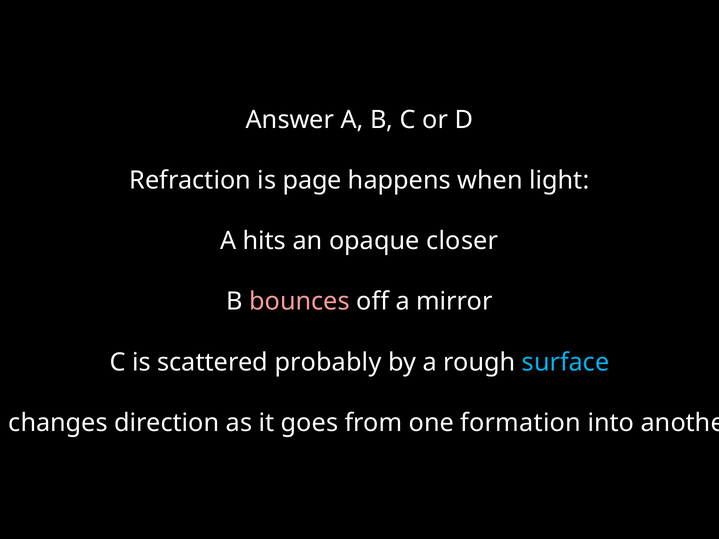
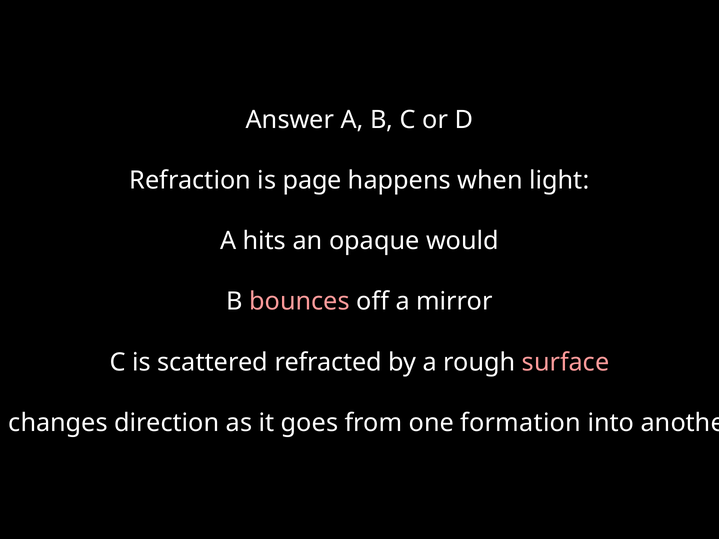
closer: closer -> would
probably: probably -> refracted
surface colour: light blue -> pink
